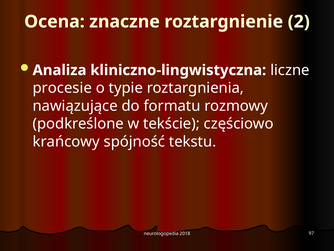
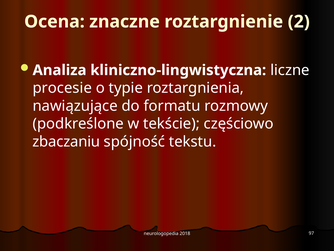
krańcowy: krańcowy -> zbaczaniu
